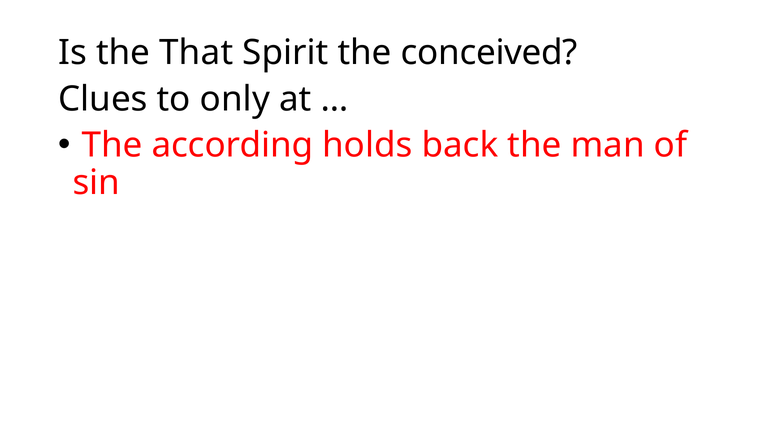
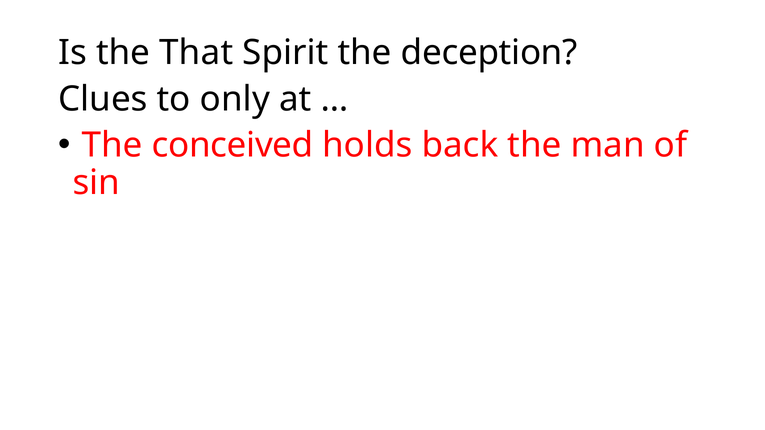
conceived: conceived -> deception
according: according -> conceived
